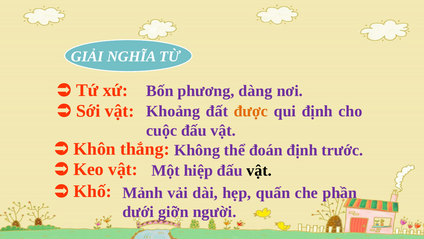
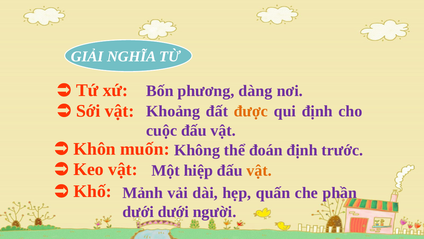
thắng: thắng -> muốn
vật at (259, 170) colour: black -> orange
dưới giỡn: giỡn -> dưới
